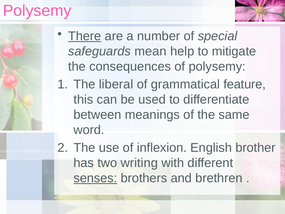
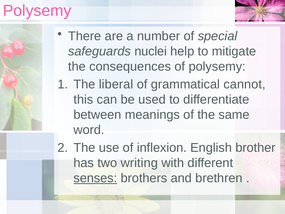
There underline: present -> none
mean: mean -> nuclei
feature: feature -> cannot
